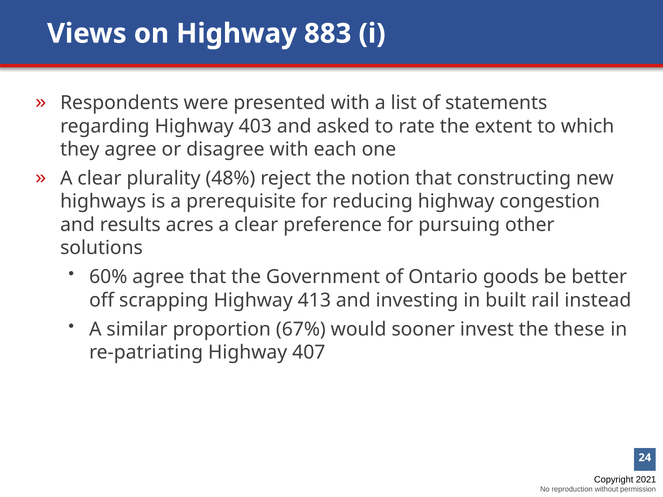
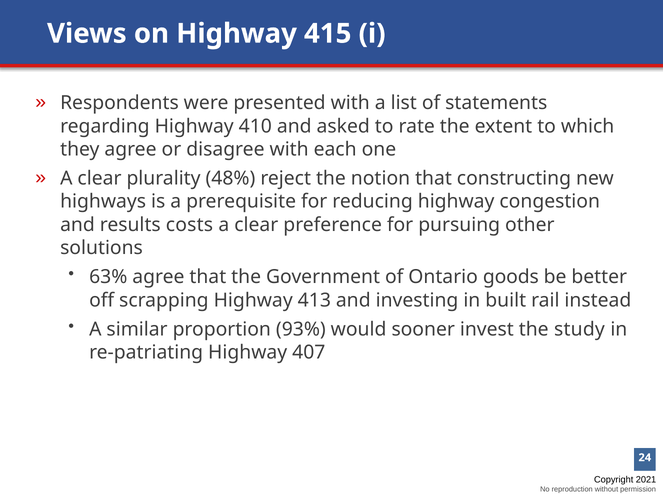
883: 883 -> 415
403: 403 -> 410
acres: acres -> costs
60%: 60% -> 63%
67%: 67% -> 93%
these: these -> study
